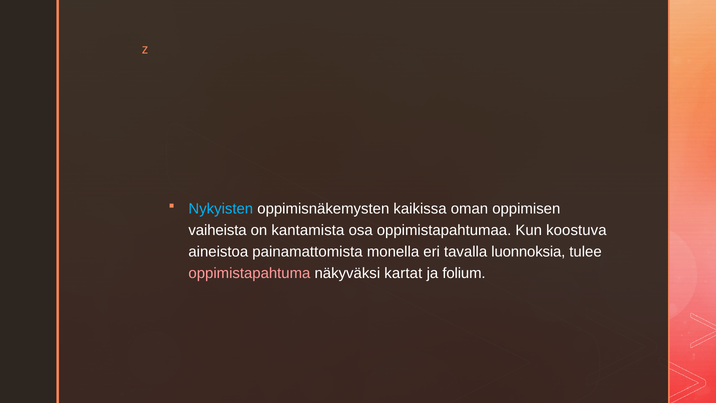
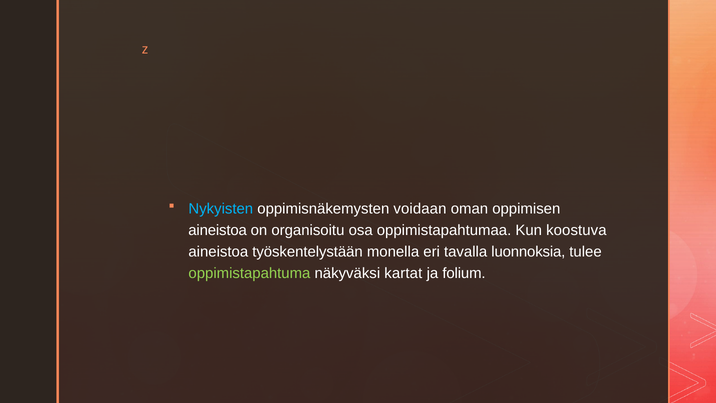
kaikissa: kaikissa -> voidaan
vaiheista at (218, 230): vaiheista -> aineistoa
kantamista: kantamista -> organisoitu
painamattomista: painamattomista -> työskentelystään
oppimistapahtuma colour: pink -> light green
